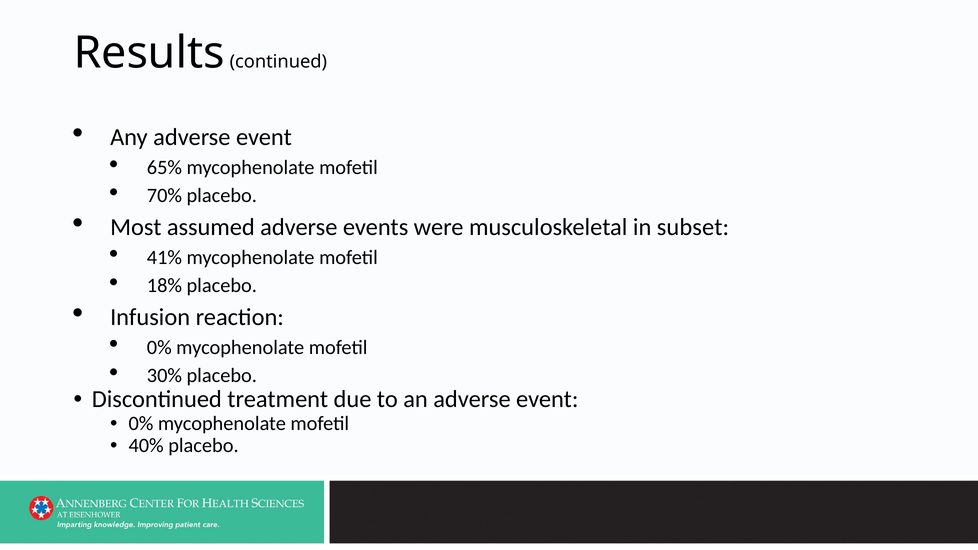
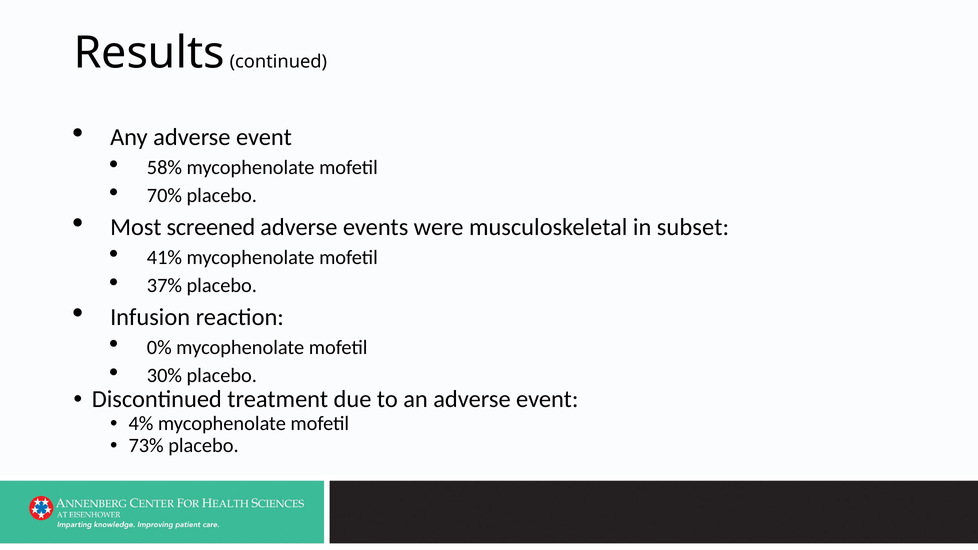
65%: 65% -> 58%
assumed: assumed -> screened
18%: 18% -> 37%
0% at (141, 424): 0% -> 4%
40%: 40% -> 73%
